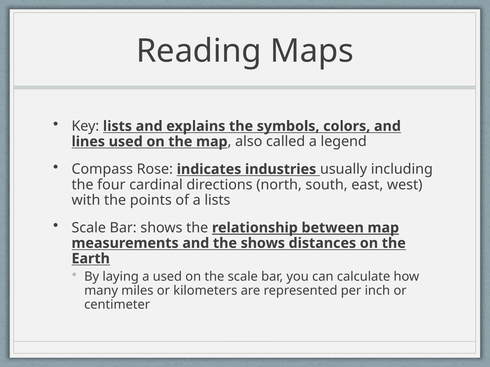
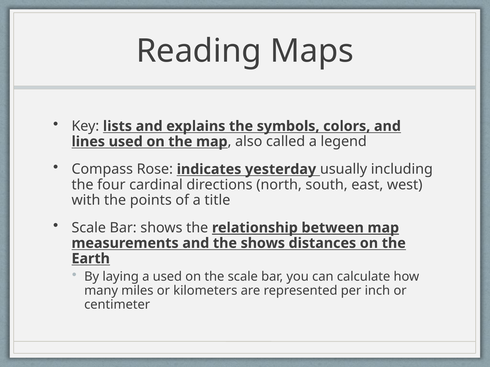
industries: industries -> yesterday
a lists: lists -> title
